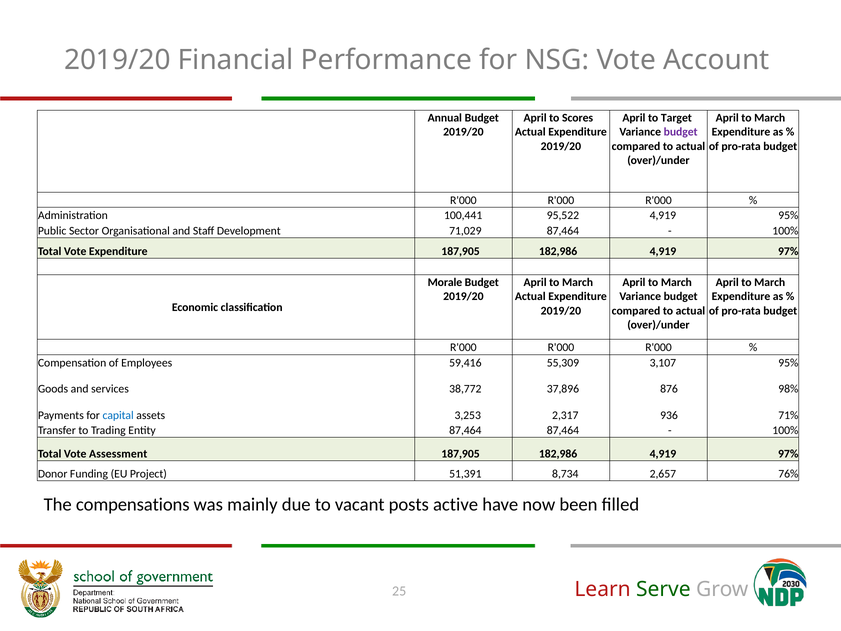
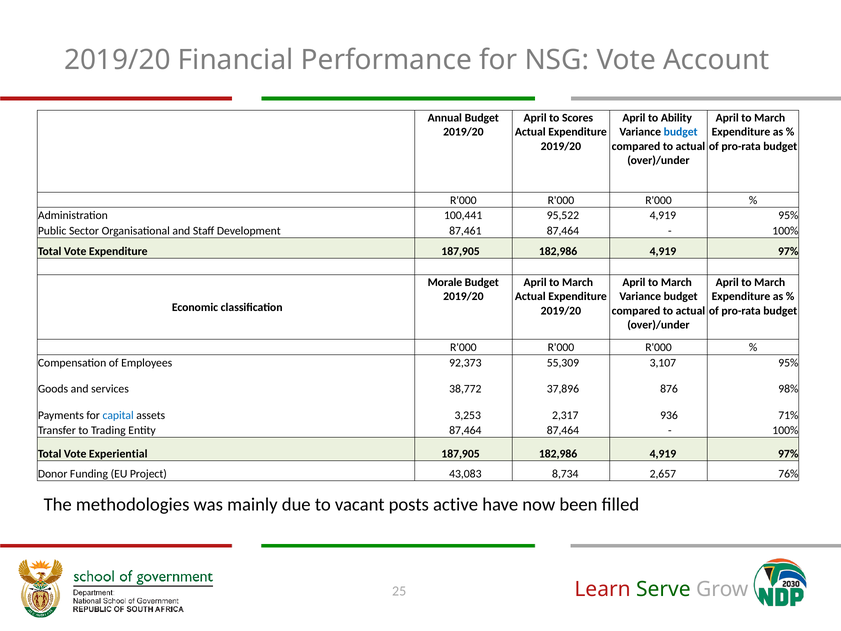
Target: Target -> Ability
budget at (681, 132) colour: purple -> blue
71,029: 71,029 -> 87,461
59,416: 59,416 -> 92,373
Assessment: Assessment -> Experiential
51,391: 51,391 -> 43,083
compensations: compensations -> methodologies
